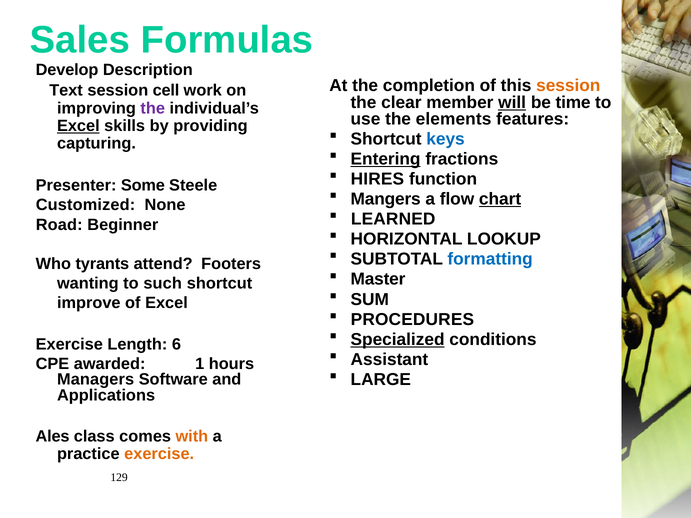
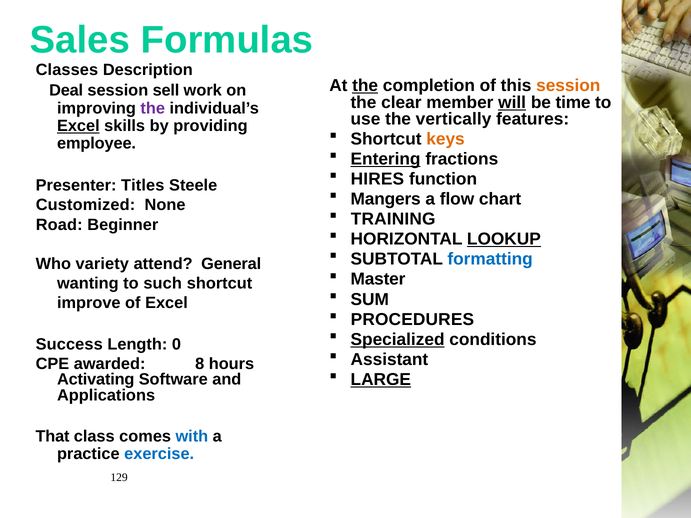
Develop: Develop -> Classes
the at (365, 86) underline: none -> present
Text: Text -> Deal
cell: cell -> sell
elements: elements -> vertically
keys colour: blue -> orange
capturing: capturing -> employee
Some: Some -> Titles
chart underline: present -> none
LEARNED: LEARNED -> TRAINING
LOOKUP underline: none -> present
tyrants: tyrants -> variety
Footers: Footers -> General
Exercise at (69, 345): Exercise -> Success
6: 6 -> 0
1: 1 -> 8
LARGE underline: none -> present
Managers: Managers -> Activating
Ales: Ales -> That
with colour: orange -> blue
exercise at (159, 454) colour: orange -> blue
